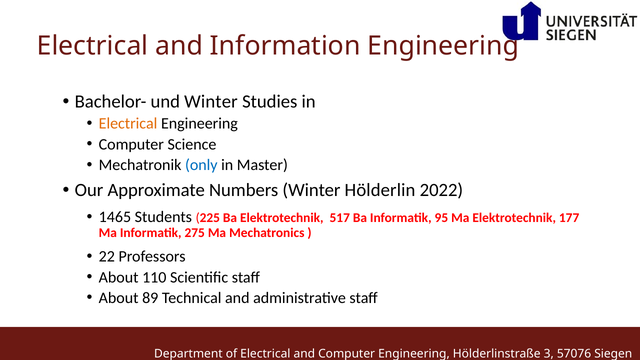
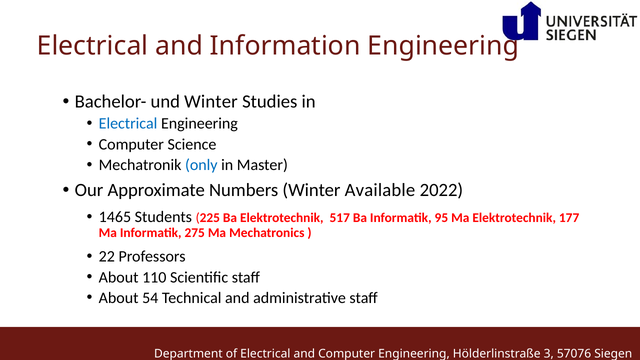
Electrical at (128, 124) colour: orange -> blue
Hölderlin: Hölderlin -> Available
89: 89 -> 54
